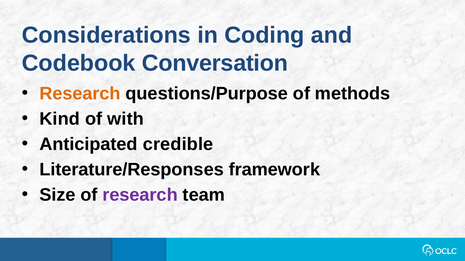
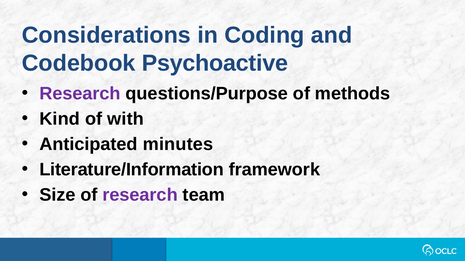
Conversation: Conversation -> Psychoactive
Research at (80, 94) colour: orange -> purple
credible: credible -> minutes
Literature/Responses: Literature/Responses -> Literature/Information
